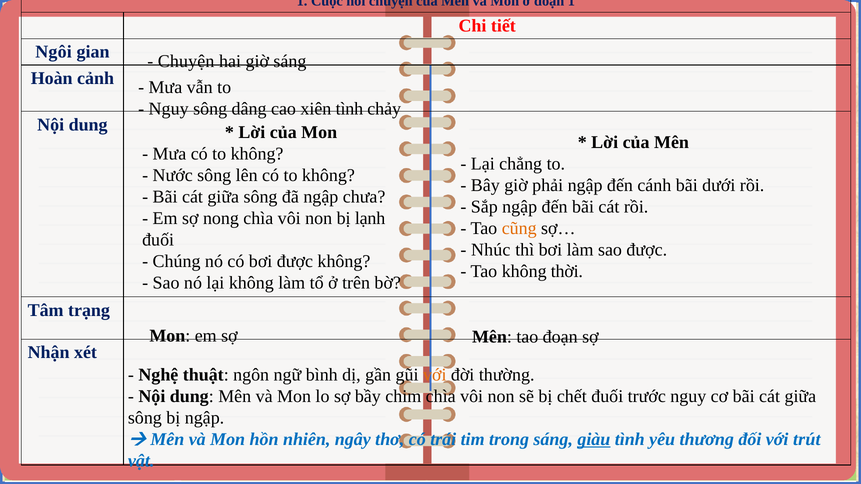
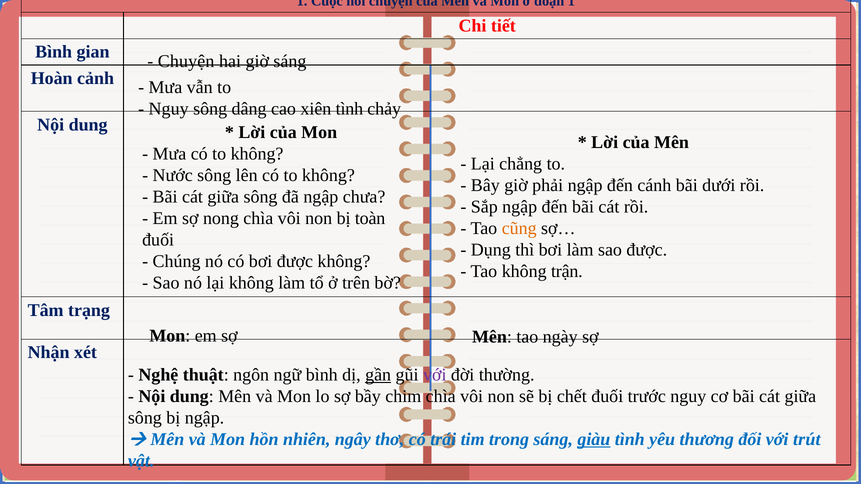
Ngôi at (54, 52): Ngôi -> Bình
lạnh: lạnh -> toàn
Nhúc: Nhúc -> Dụng
thời: thời -> trận
tao đoạn: đoạn -> ngày
gần underline: none -> present
với at (435, 375) colour: orange -> purple
